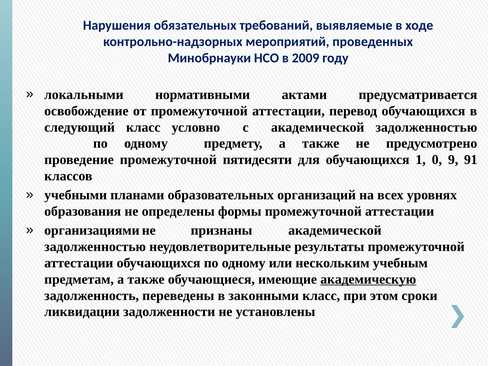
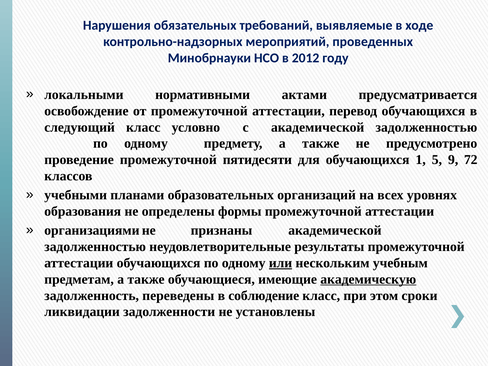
2009: 2009 -> 2012
0: 0 -> 5
91: 91 -> 72
или underline: none -> present
законными: законными -> соблюдение
